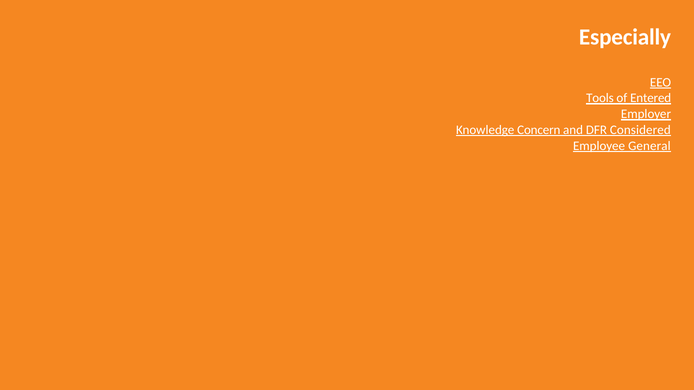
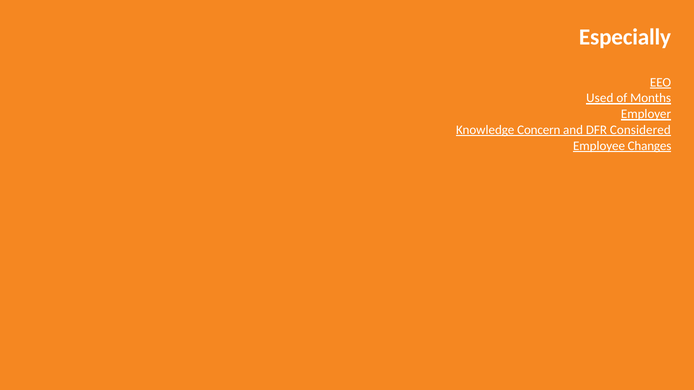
Tools: Tools -> Used
Entered: Entered -> Months
General: General -> Changes
